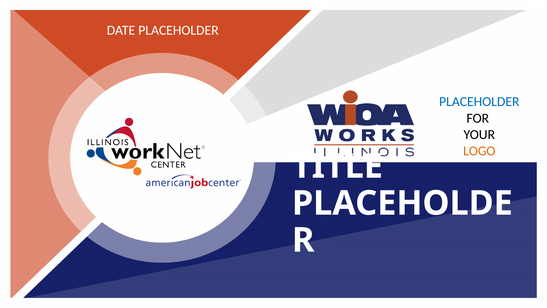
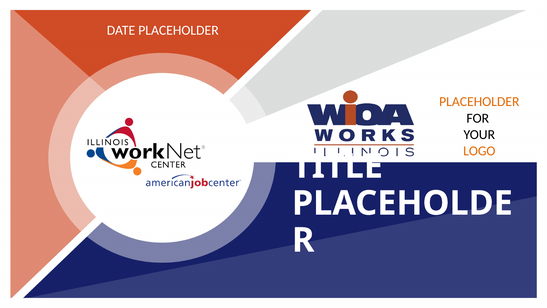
PLACEHOLDER at (479, 102) colour: blue -> orange
